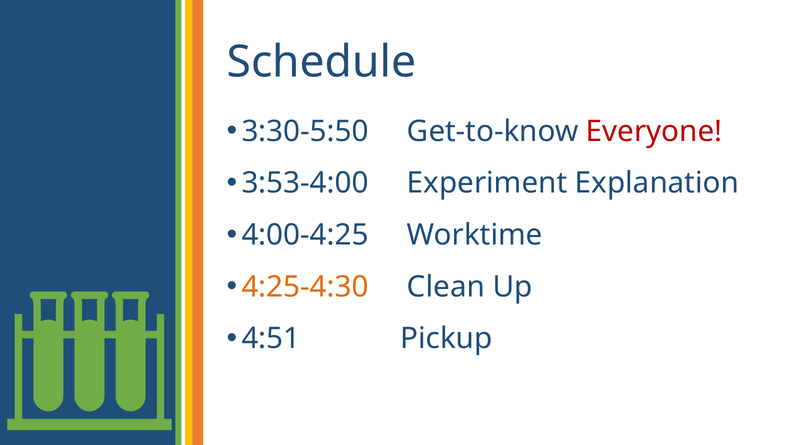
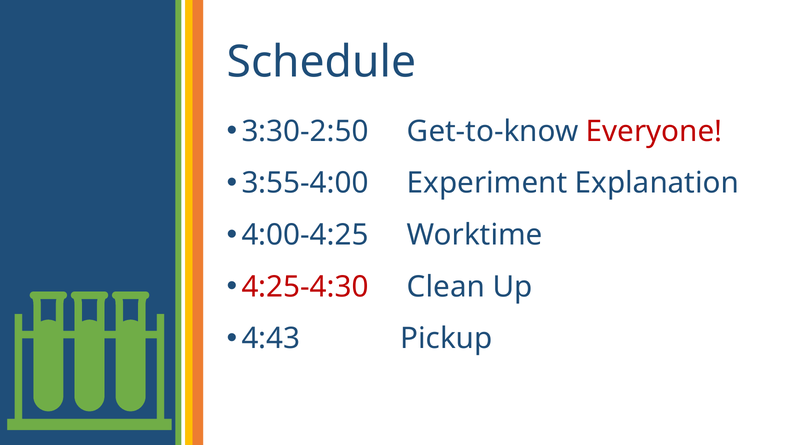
3:30-5:50: 3:30-5:50 -> 3:30-2:50
3:53-4:00: 3:53-4:00 -> 3:55-4:00
4:25-4:30 colour: orange -> red
4:51: 4:51 -> 4:43
